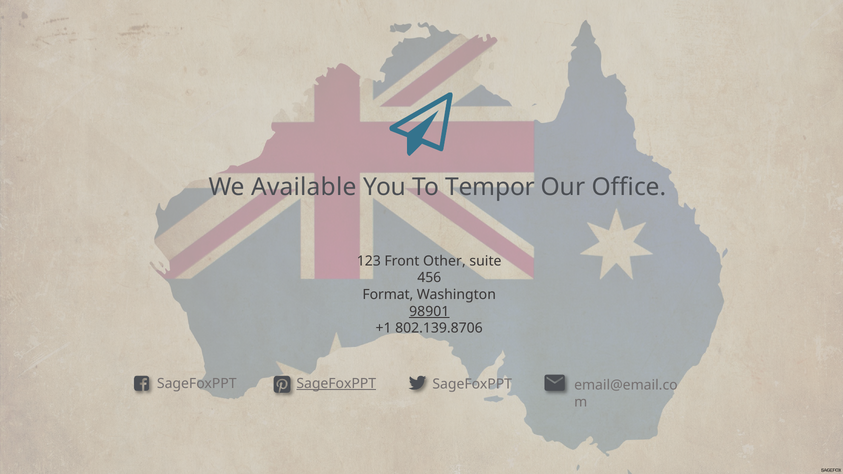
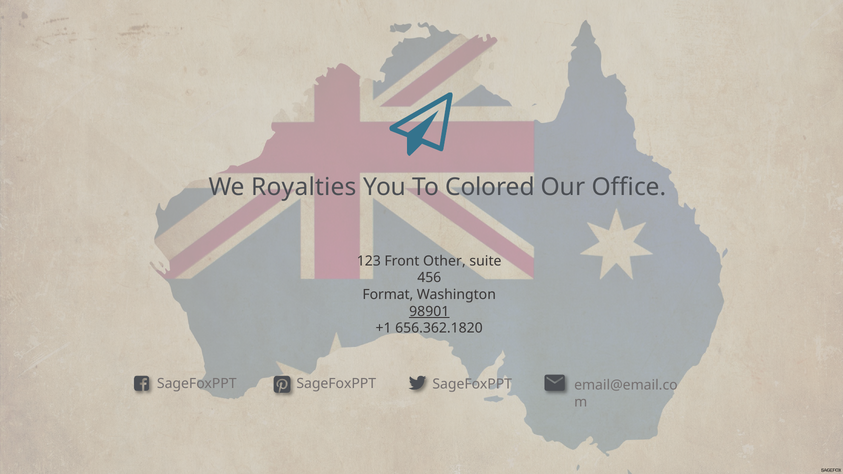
Available: Available -> Royalties
Tempor: Tempor -> Colored
802.139.8706: 802.139.8706 -> 656.362.1820
SageFoxPPT at (336, 384) underline: present -> none
